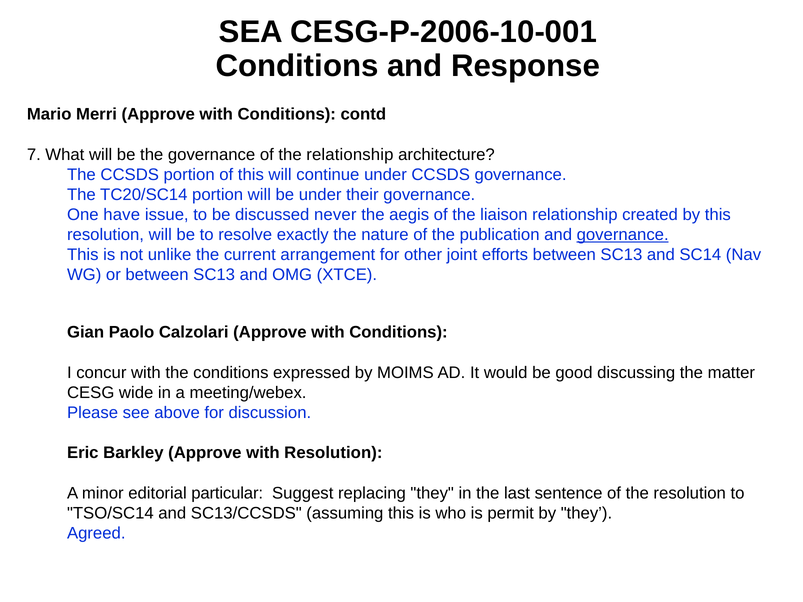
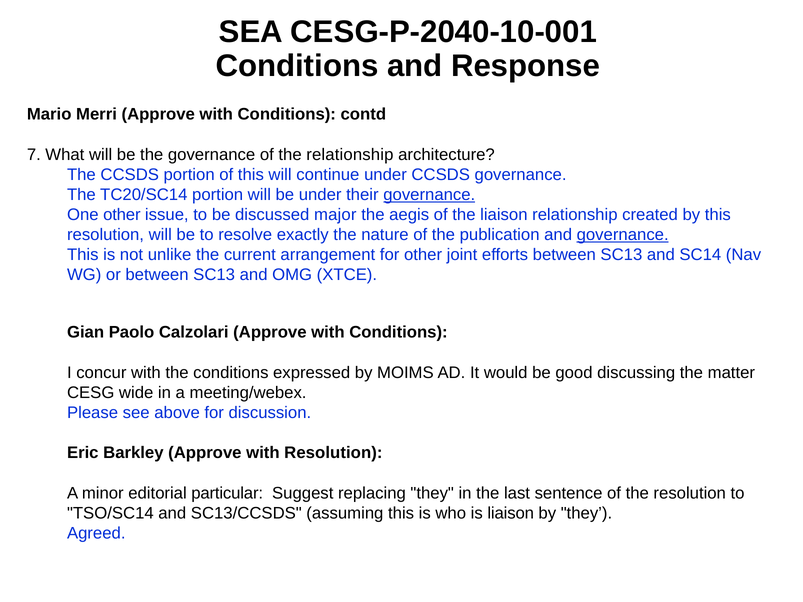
CESG-P-2006-10-001: CESG-P-2006-10-001 -> CESG-P-2040-10-001
governance at (429, 195) underline: none -> present
One have: have -> other
never: never -> major
is permit: permit -> liaison
